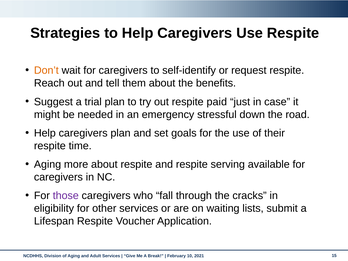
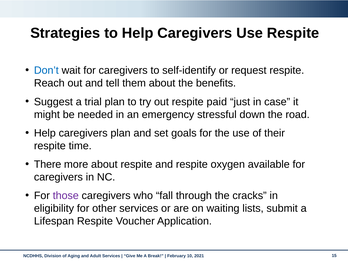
Don’t colour: orange -> blue
Aging at (48, 164): Aging -> There
serving: serving -> oxygen
